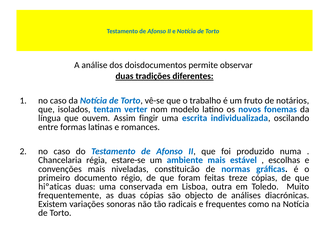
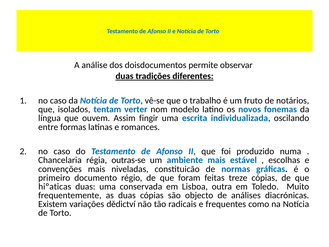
estare-se: estare-se -> outras-se
sonoras: sonoras -> dědictví
